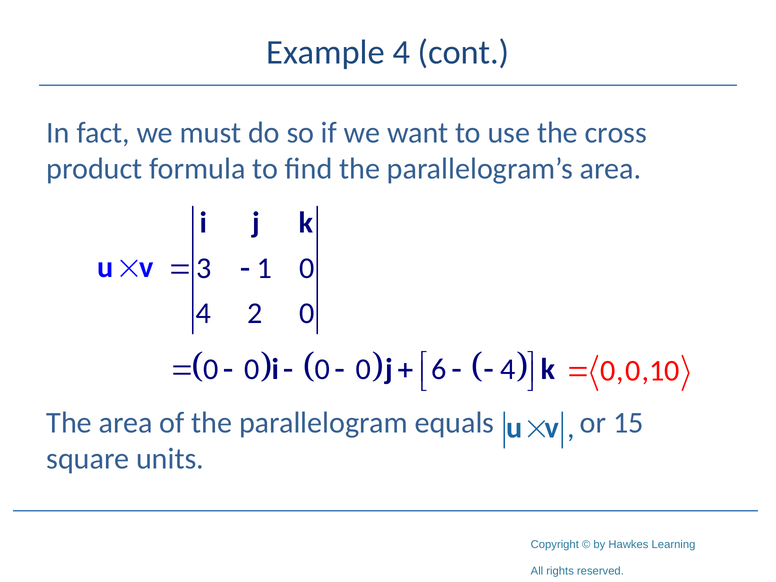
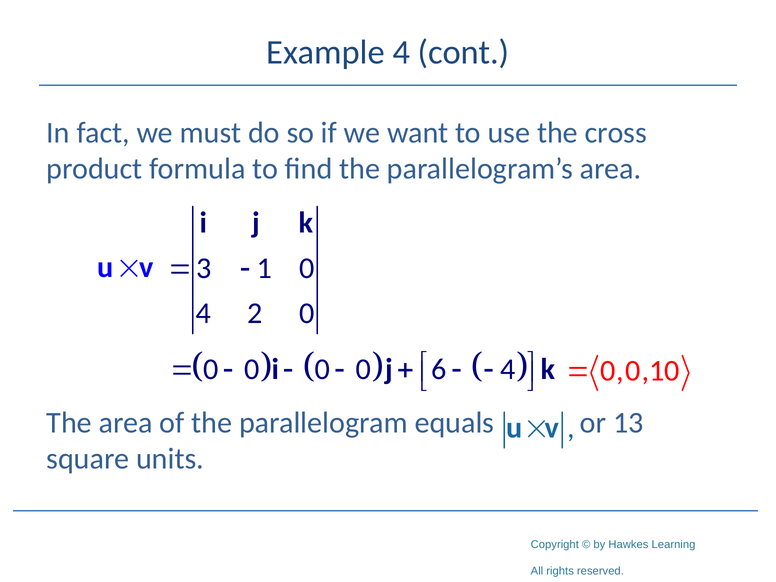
15: 15 -> 13
